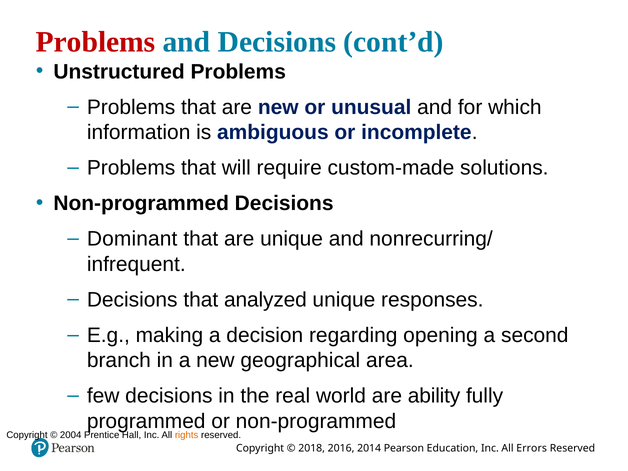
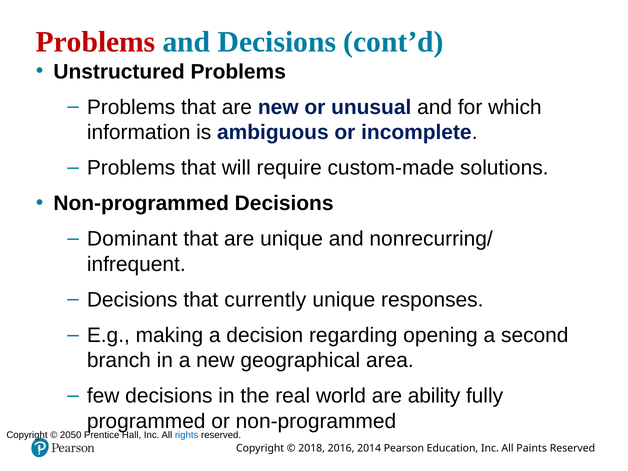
analyzed: analyzed -> currently
2004: 2004 -> 2050
rights colour: orange -> blue
Errors: Errors -> Paints
